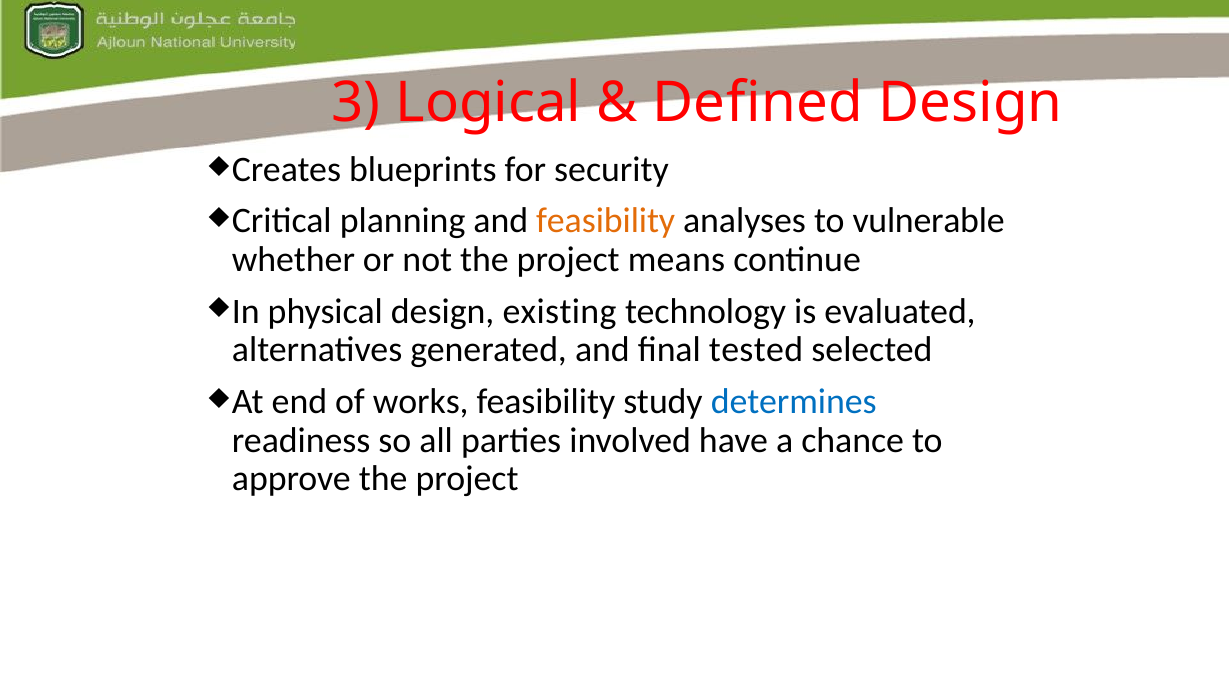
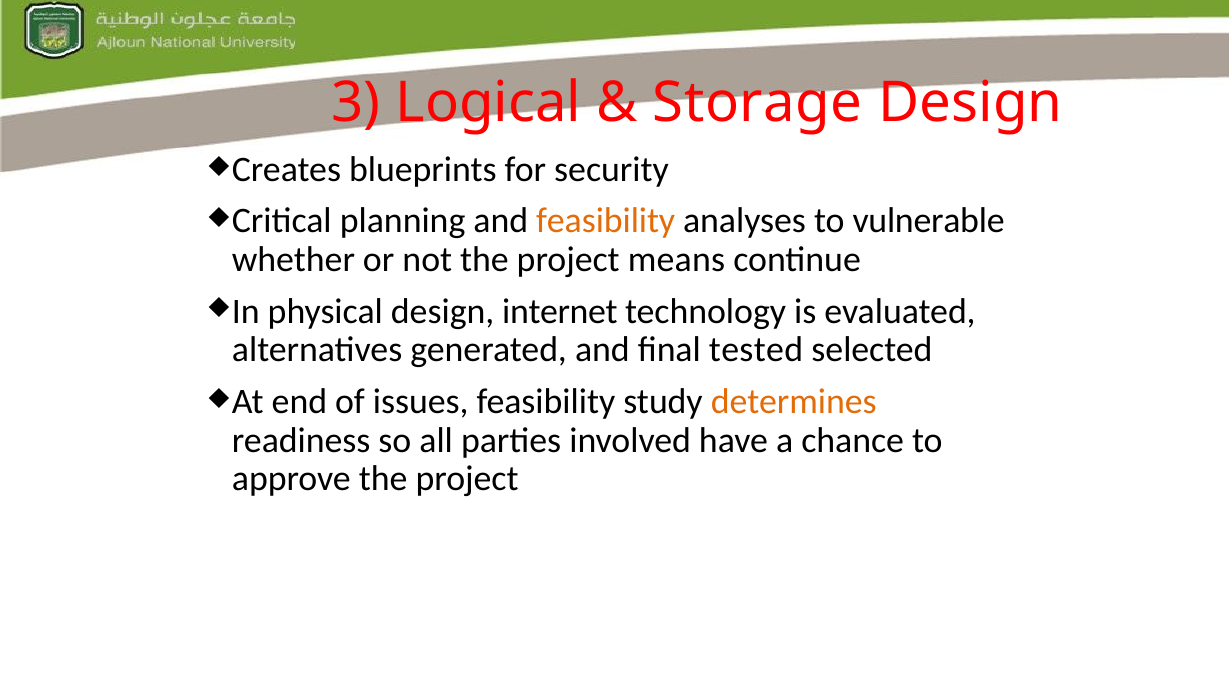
Defined: Defined -> Storage
existing: existing -> internet
works: works -> issues
determines colour: blue -> orange
